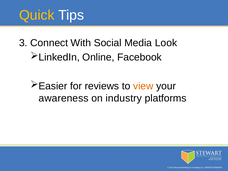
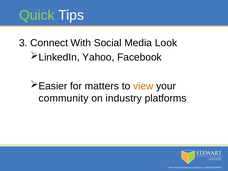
Quick colour: yellow -> light green
Online: Online -> Yahoo
reviews: reviews -> matters
awareness: awareness -> community
